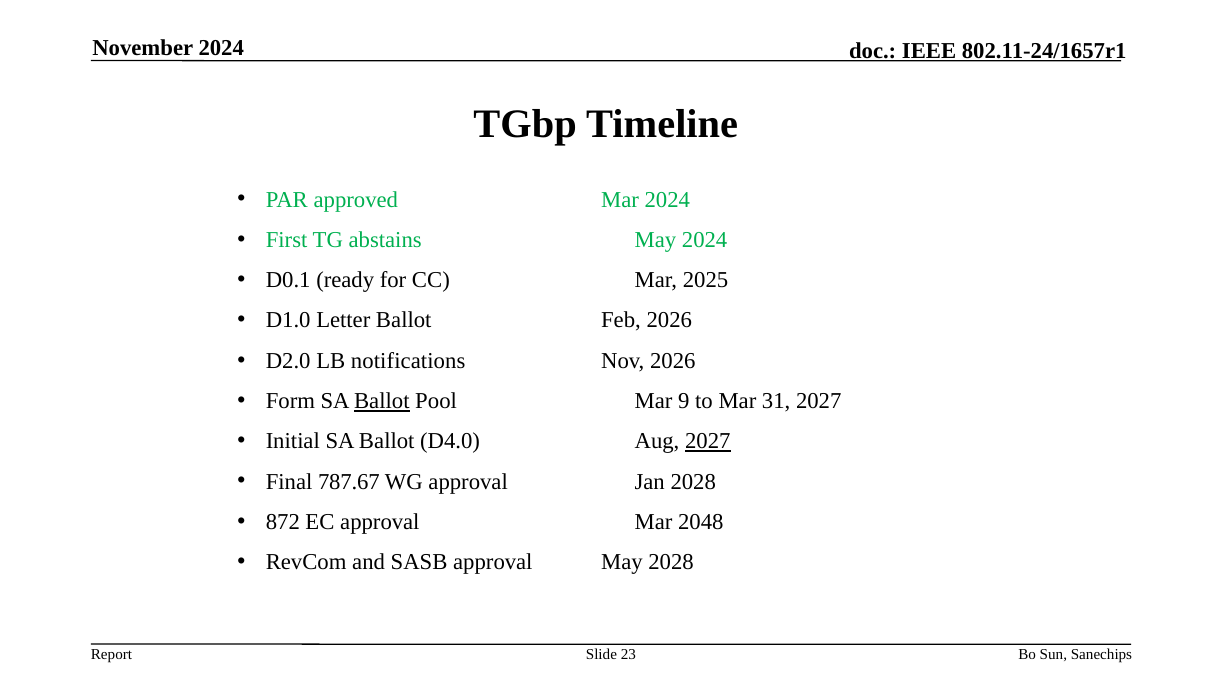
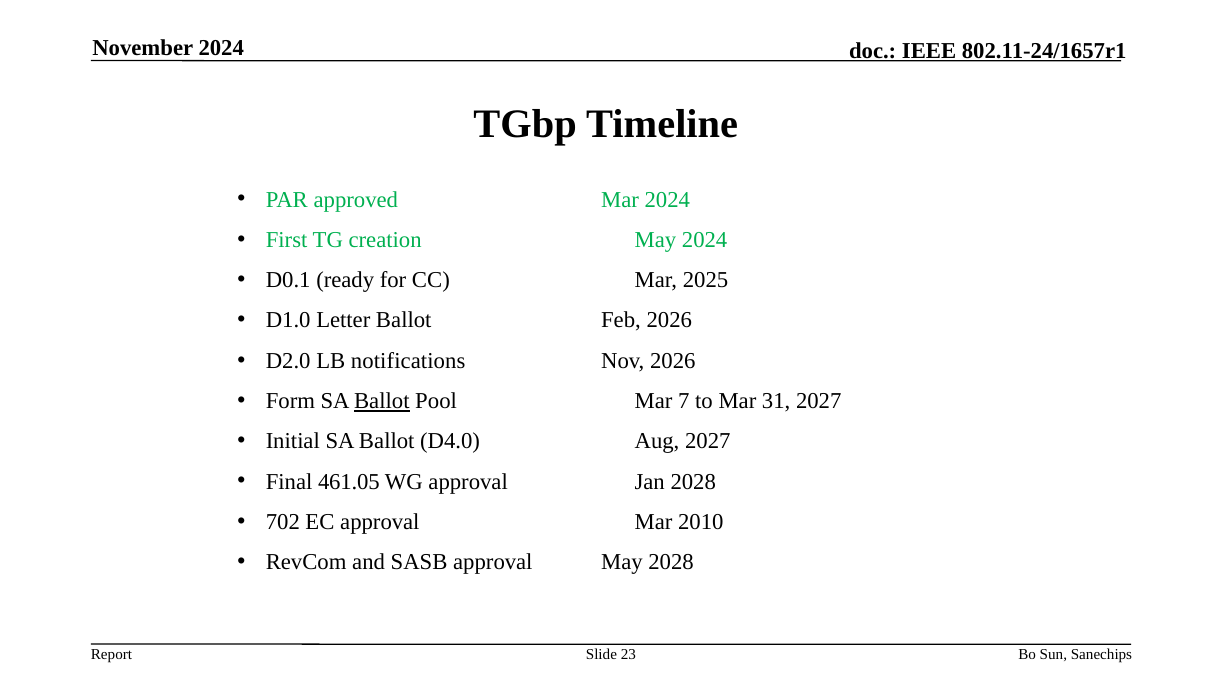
abstains: abstains -> creation
9: 9 -> 7
2027 at (708, 441) underline: present -> none
787.67: 787.67 -> 461.05
872: 872 -> 702
2048: 2048 -> 2010
